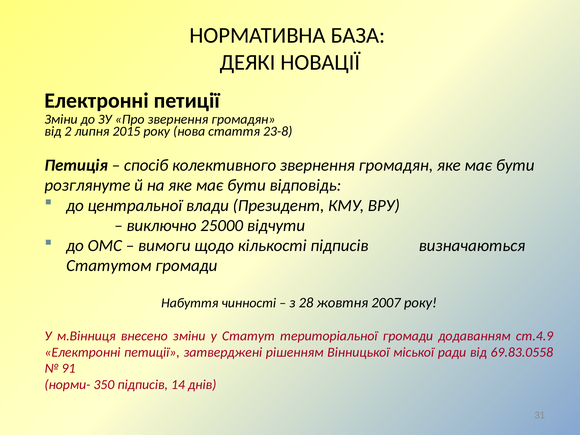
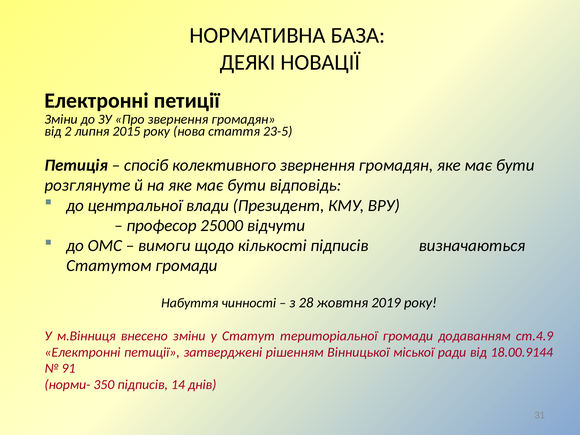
23-8: 23-8 -> 23-5
виключно: виключно -> професор
2007: 2007 -> 2019
69.83.0558: 69.83.0558 -> 18.00.9144
